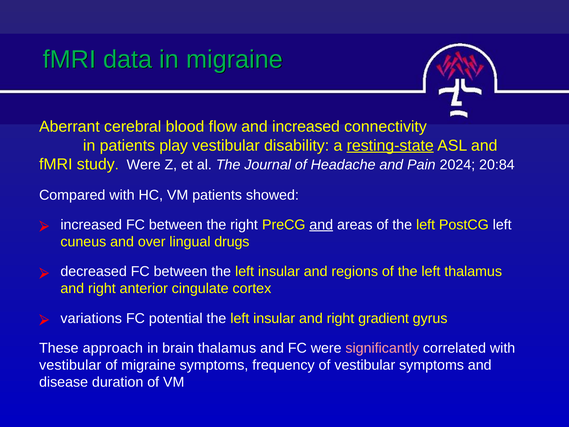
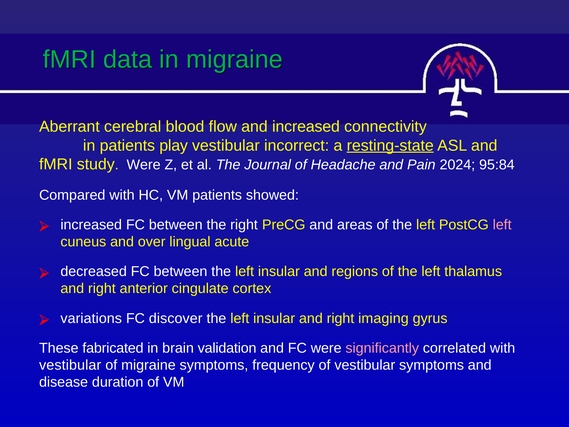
disability: disability -> incorrect
20:84: 20:84 -> 95:84
and at (321, 225) underline: present -> none
left at (502, 225) colour: white -> pink
drugs: drugs -> acute
potential: potential -> discover
gradient: gradient -> imaging
approach: approach -> fabricated
brain thalamus: thalamus -> validation
